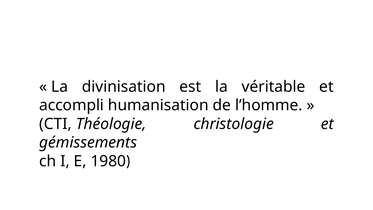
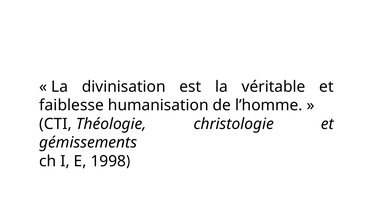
accompli: accompli -> faiblesse
1980: 1980 -> 1998
